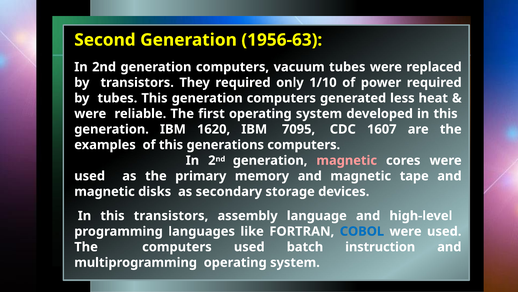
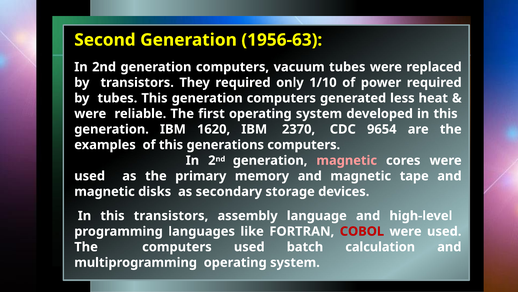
7095: 7095 -> 2370
1607: 1607 -> 9654
COBOL colour: blue -> red
instruction: instruction -> calculation
